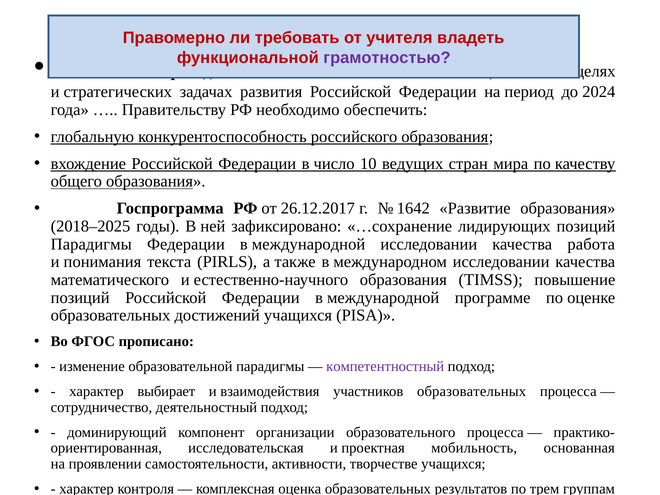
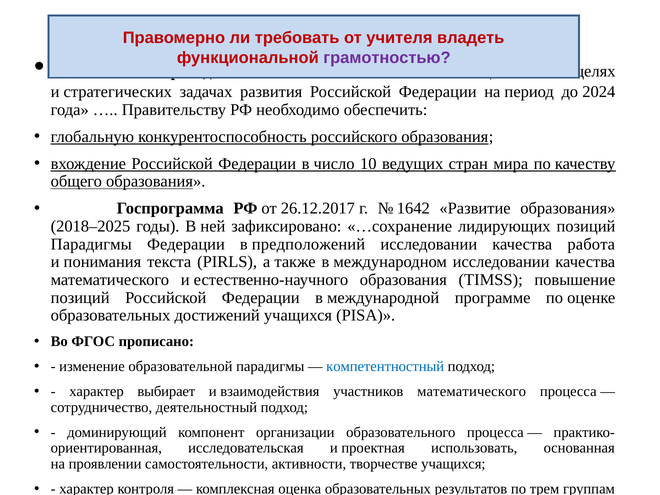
международной at (309, 244): международной -> предположений
компетентностный colour: purple -> blue
участников образовательных: образовательных -> математического
мобильность: мобильность -> использовать
